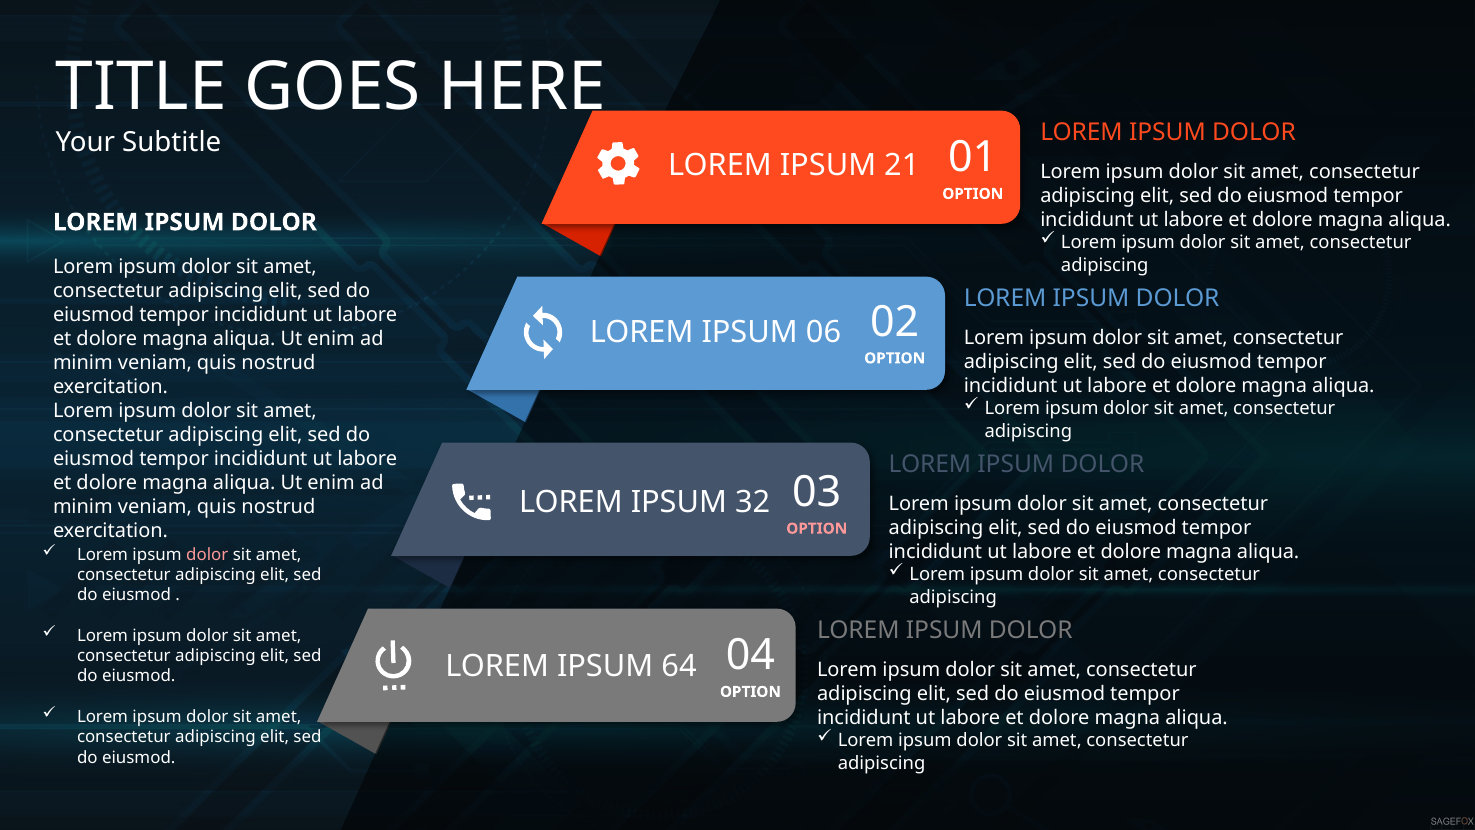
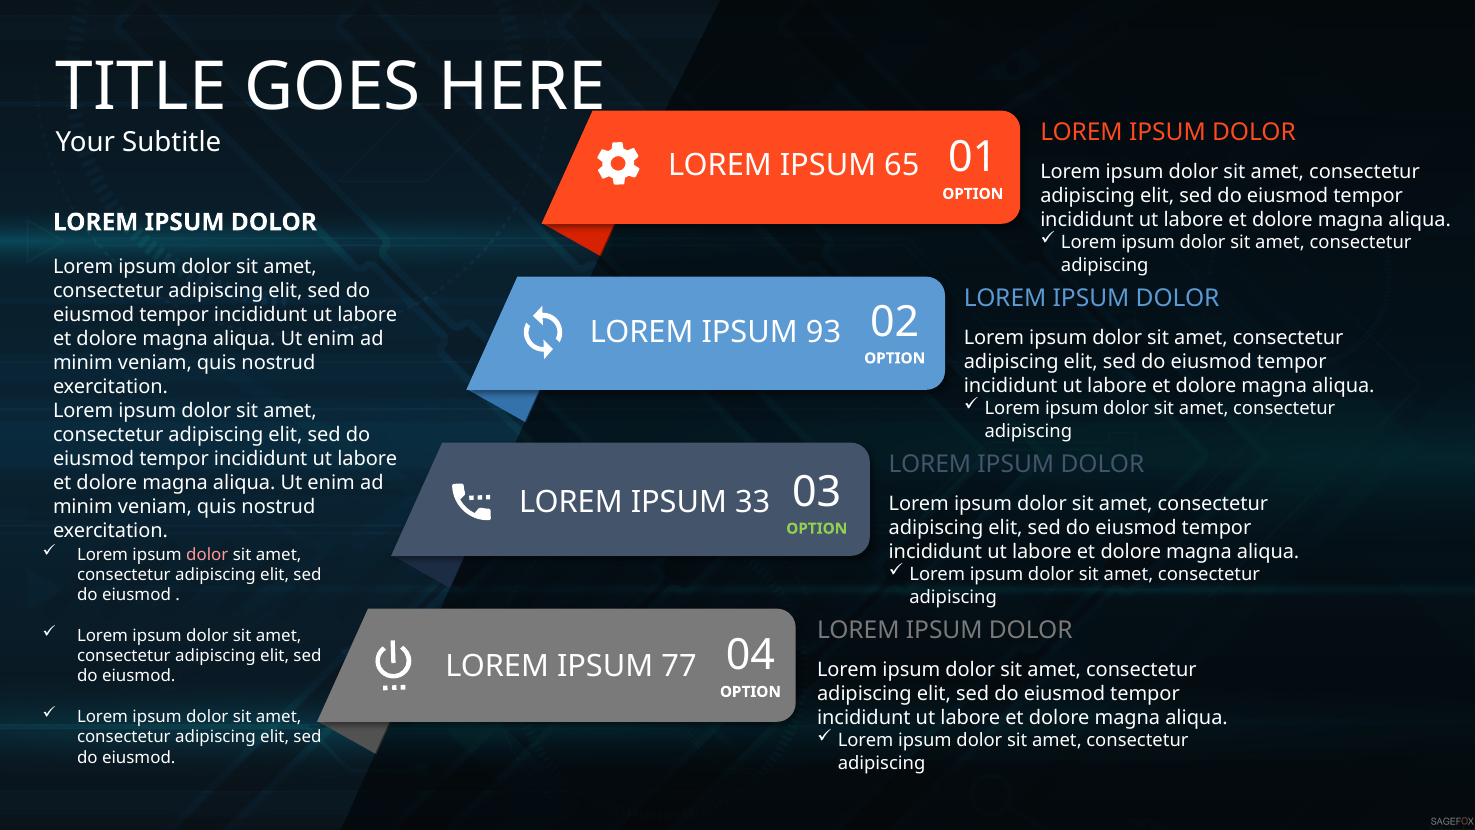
21: 21 -> 65
06: 06 -> 93
32: 32 -> 33
OPTION at (817, 528) colour: pink -> light green
64: 64 -> 77
